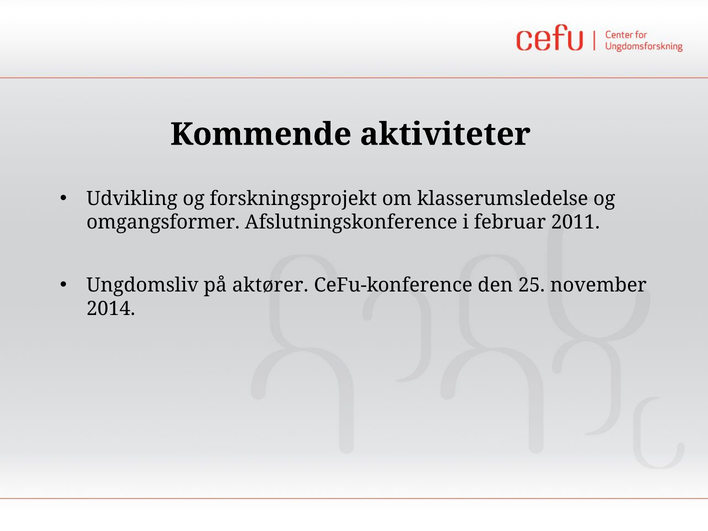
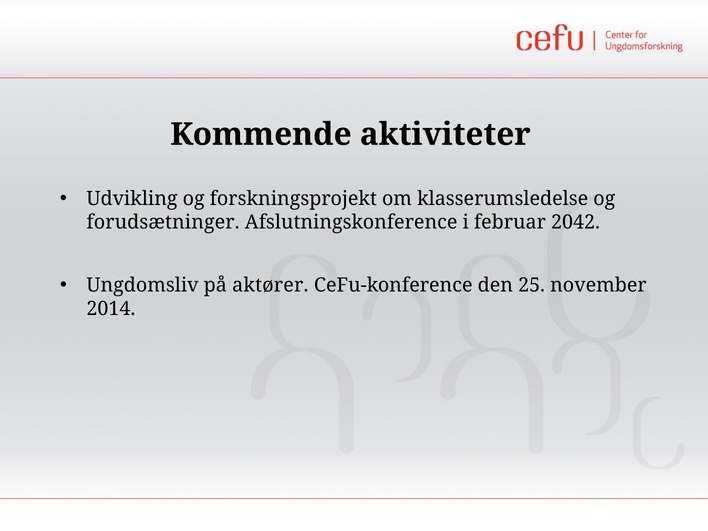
omgangsformer: omgangsformer -> forudsætninger
2011: 2011 -> 2042
